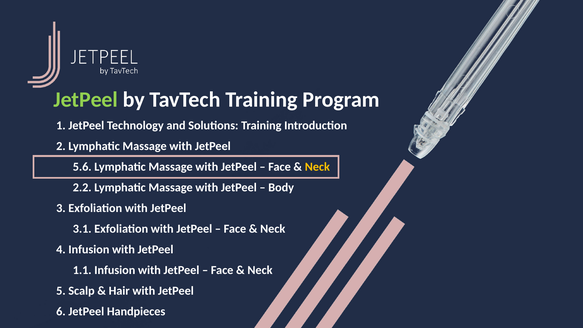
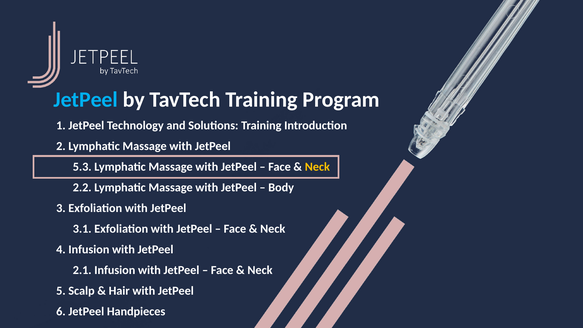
JetPeel at (86, 100) colour: light green -> light blue
5.6: 5.6 -> 5.3
1.1: 1.1 -> 2.1
